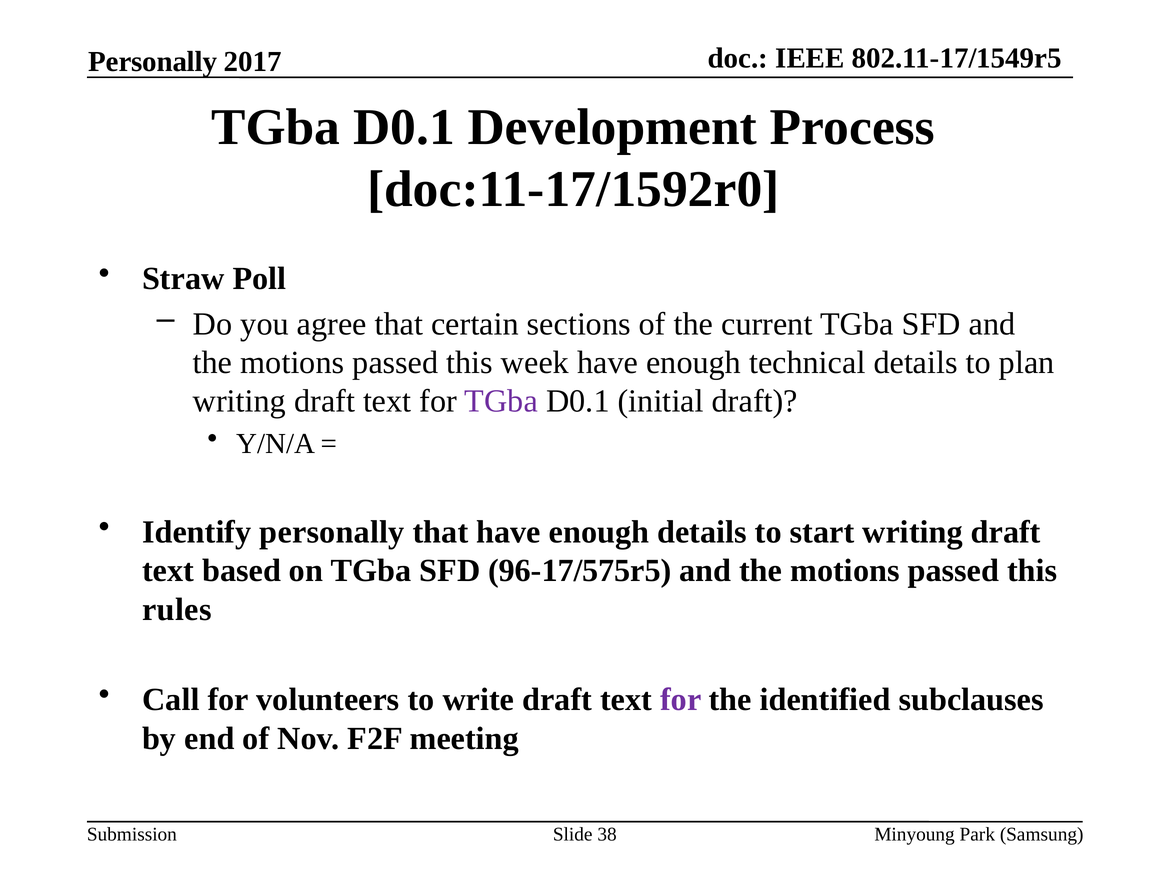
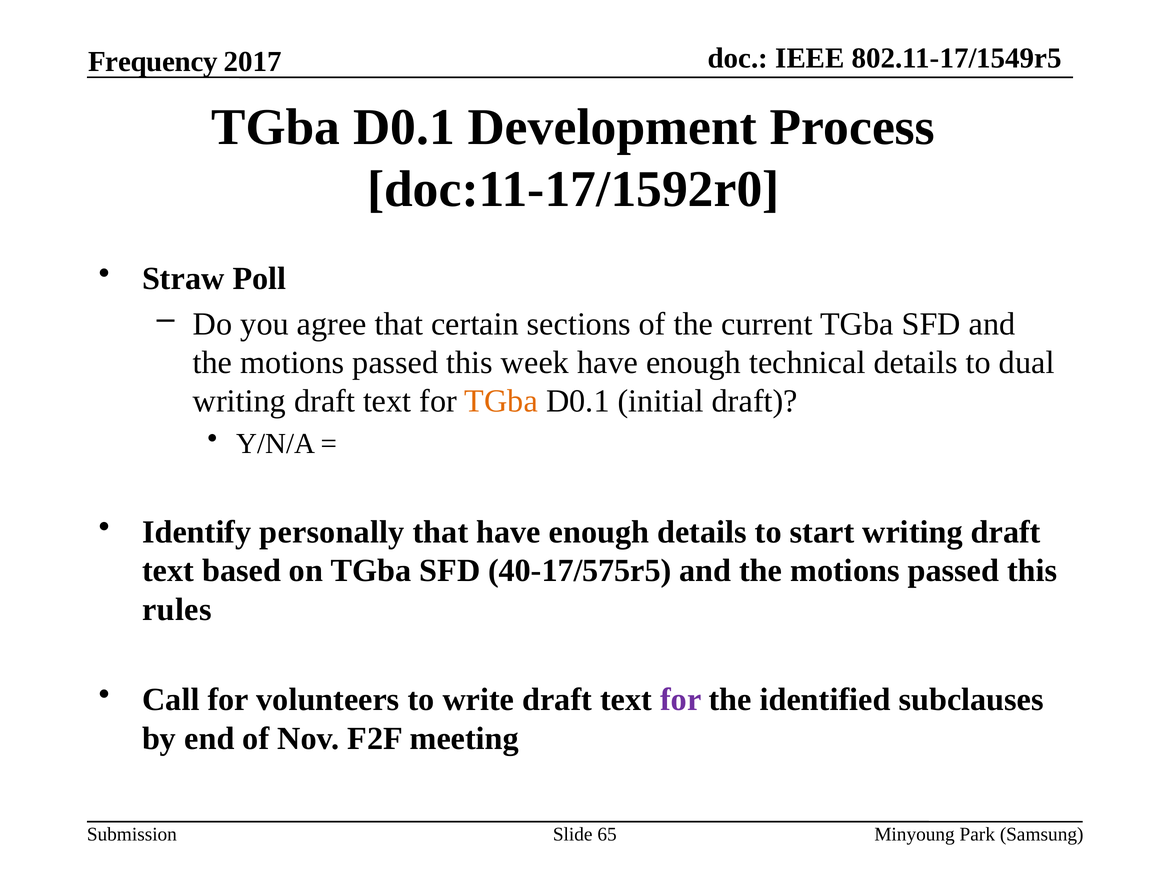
Personally at (153, 62): Personally -> Frequency
plan: plan -> dual
TGba at (501, 401) colour: purple -> orange
96-17/575r5: 96-17/575r5 -> 40-17/575r5
38: 38 -> 65
